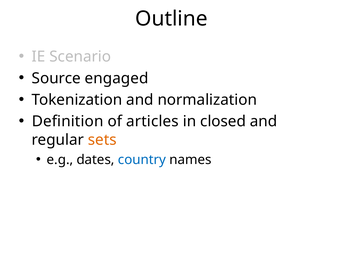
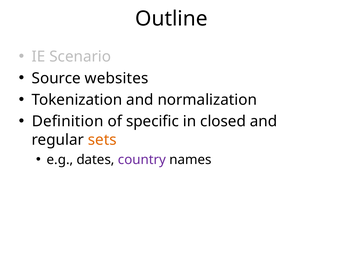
engaged: engaged -> websites
articles: articles -> specific
country colour: blue -> purple
